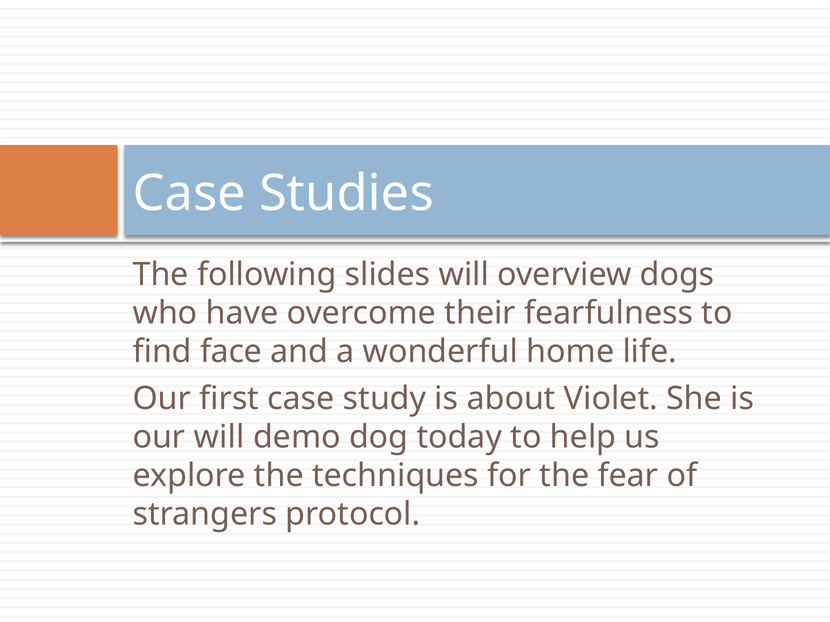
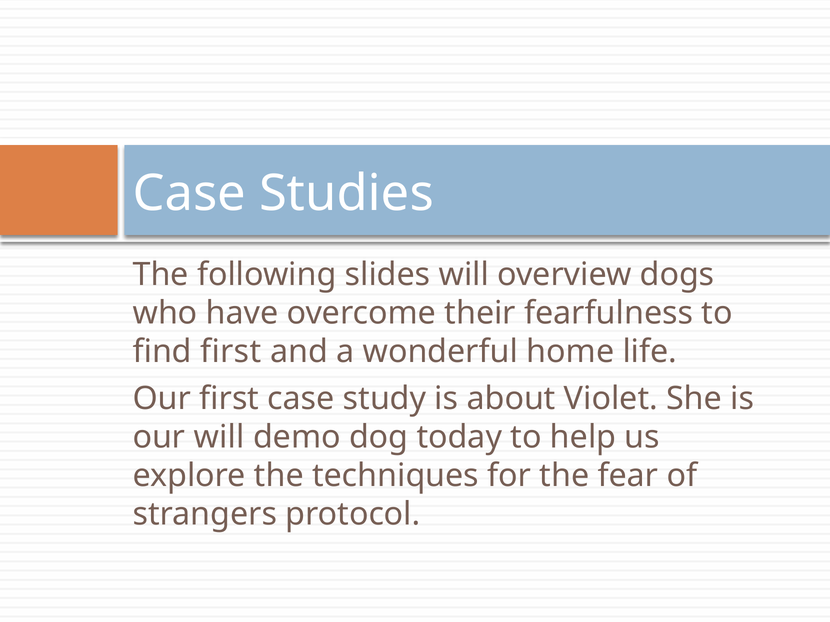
find face: face -> first
